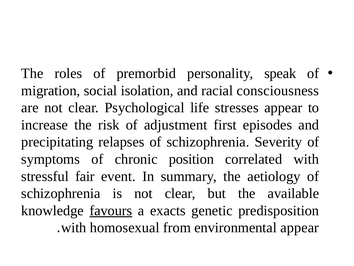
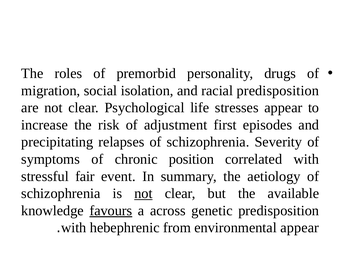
speak: speak -> drugs
racial consciousness: consciousness -> predisposition
not at (143, 193) underline: none -> present
exacts: exacts -> across
homosexual: homosexual -> hebephrenic
